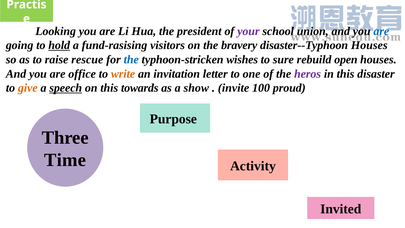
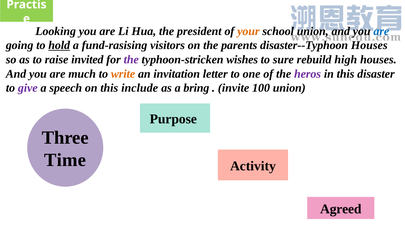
your colour: purple -> orange
bravery: bravery -> parents
rescue: rescue -> invited
the at (131, 60) colour: blue -> purple
open: open -> high
office: office -> much
give colour: orange -> purple
speech underline: present -> none
towards: towards -> include
show: show -> bring
100 proud: proud -> union
Invited: Invited -> Agreed
